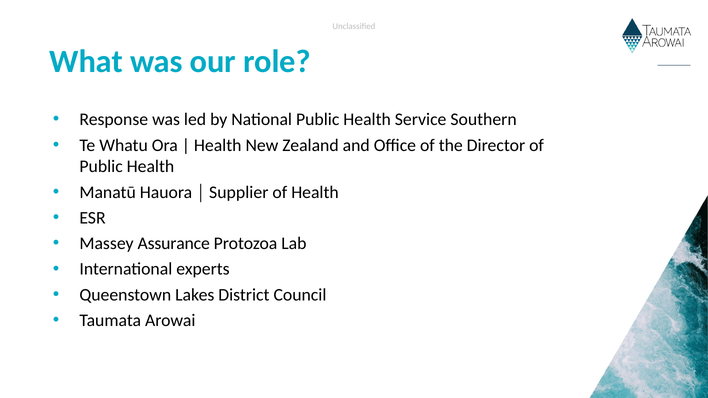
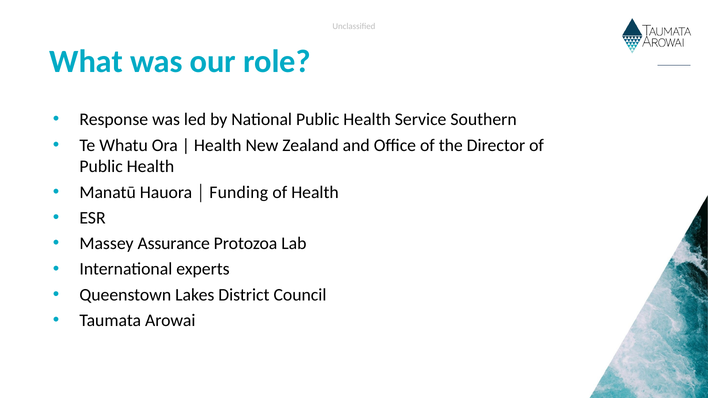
Supplier: Supplier -> Funding
